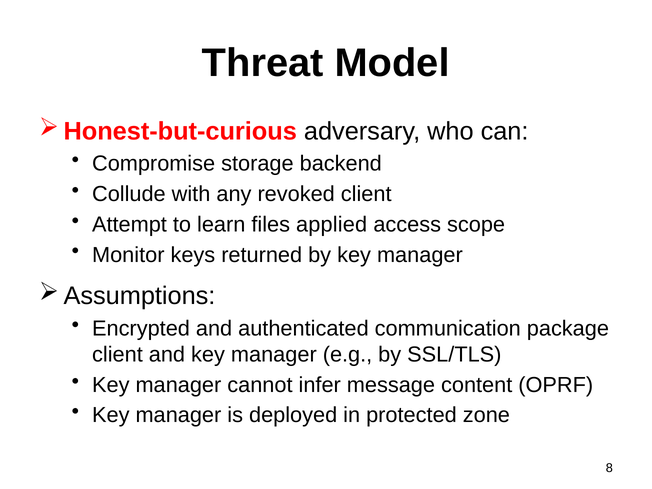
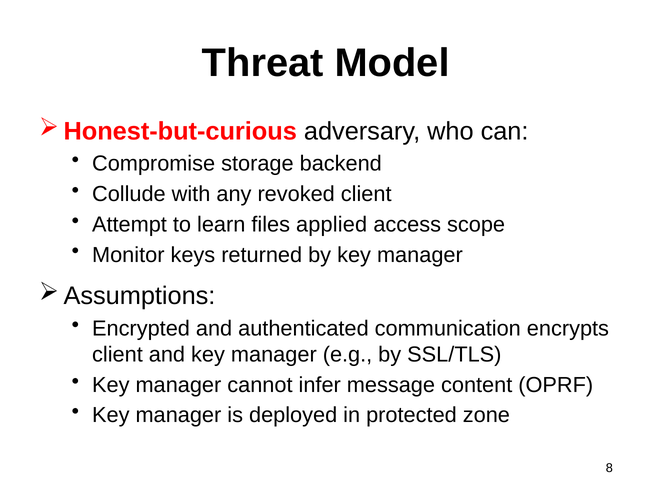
package: package -> encrypts
